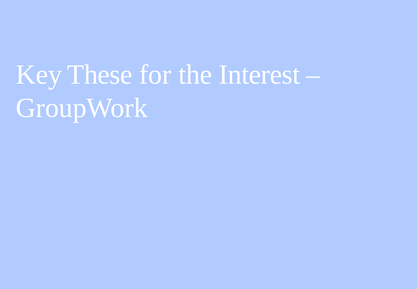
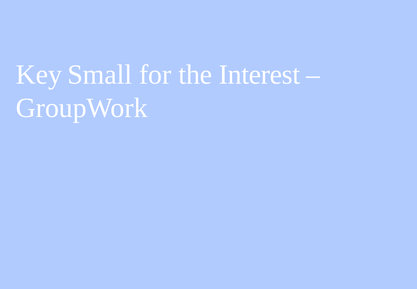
These: These -> Small
